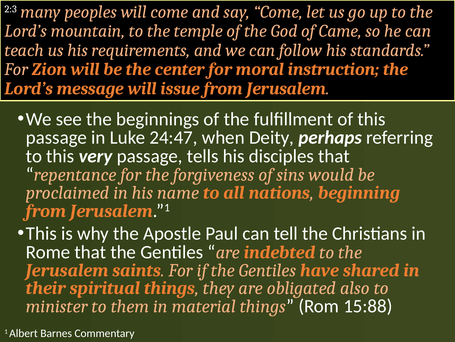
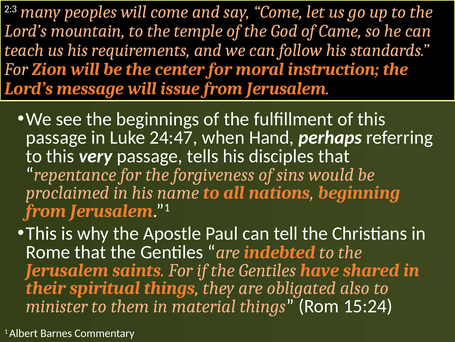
Deity: Deity -> Hand
15:88: 15:88 -> 15:24
